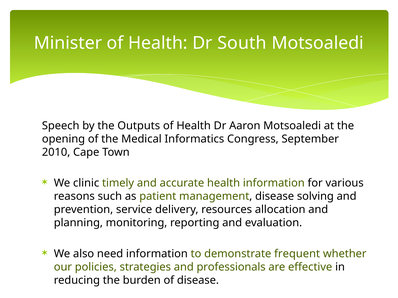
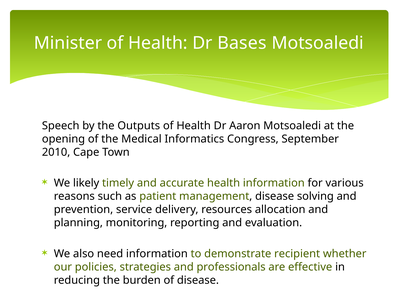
South: South -> Bases
clinic: clinic -> likely
frequent: frequent -> recipient
